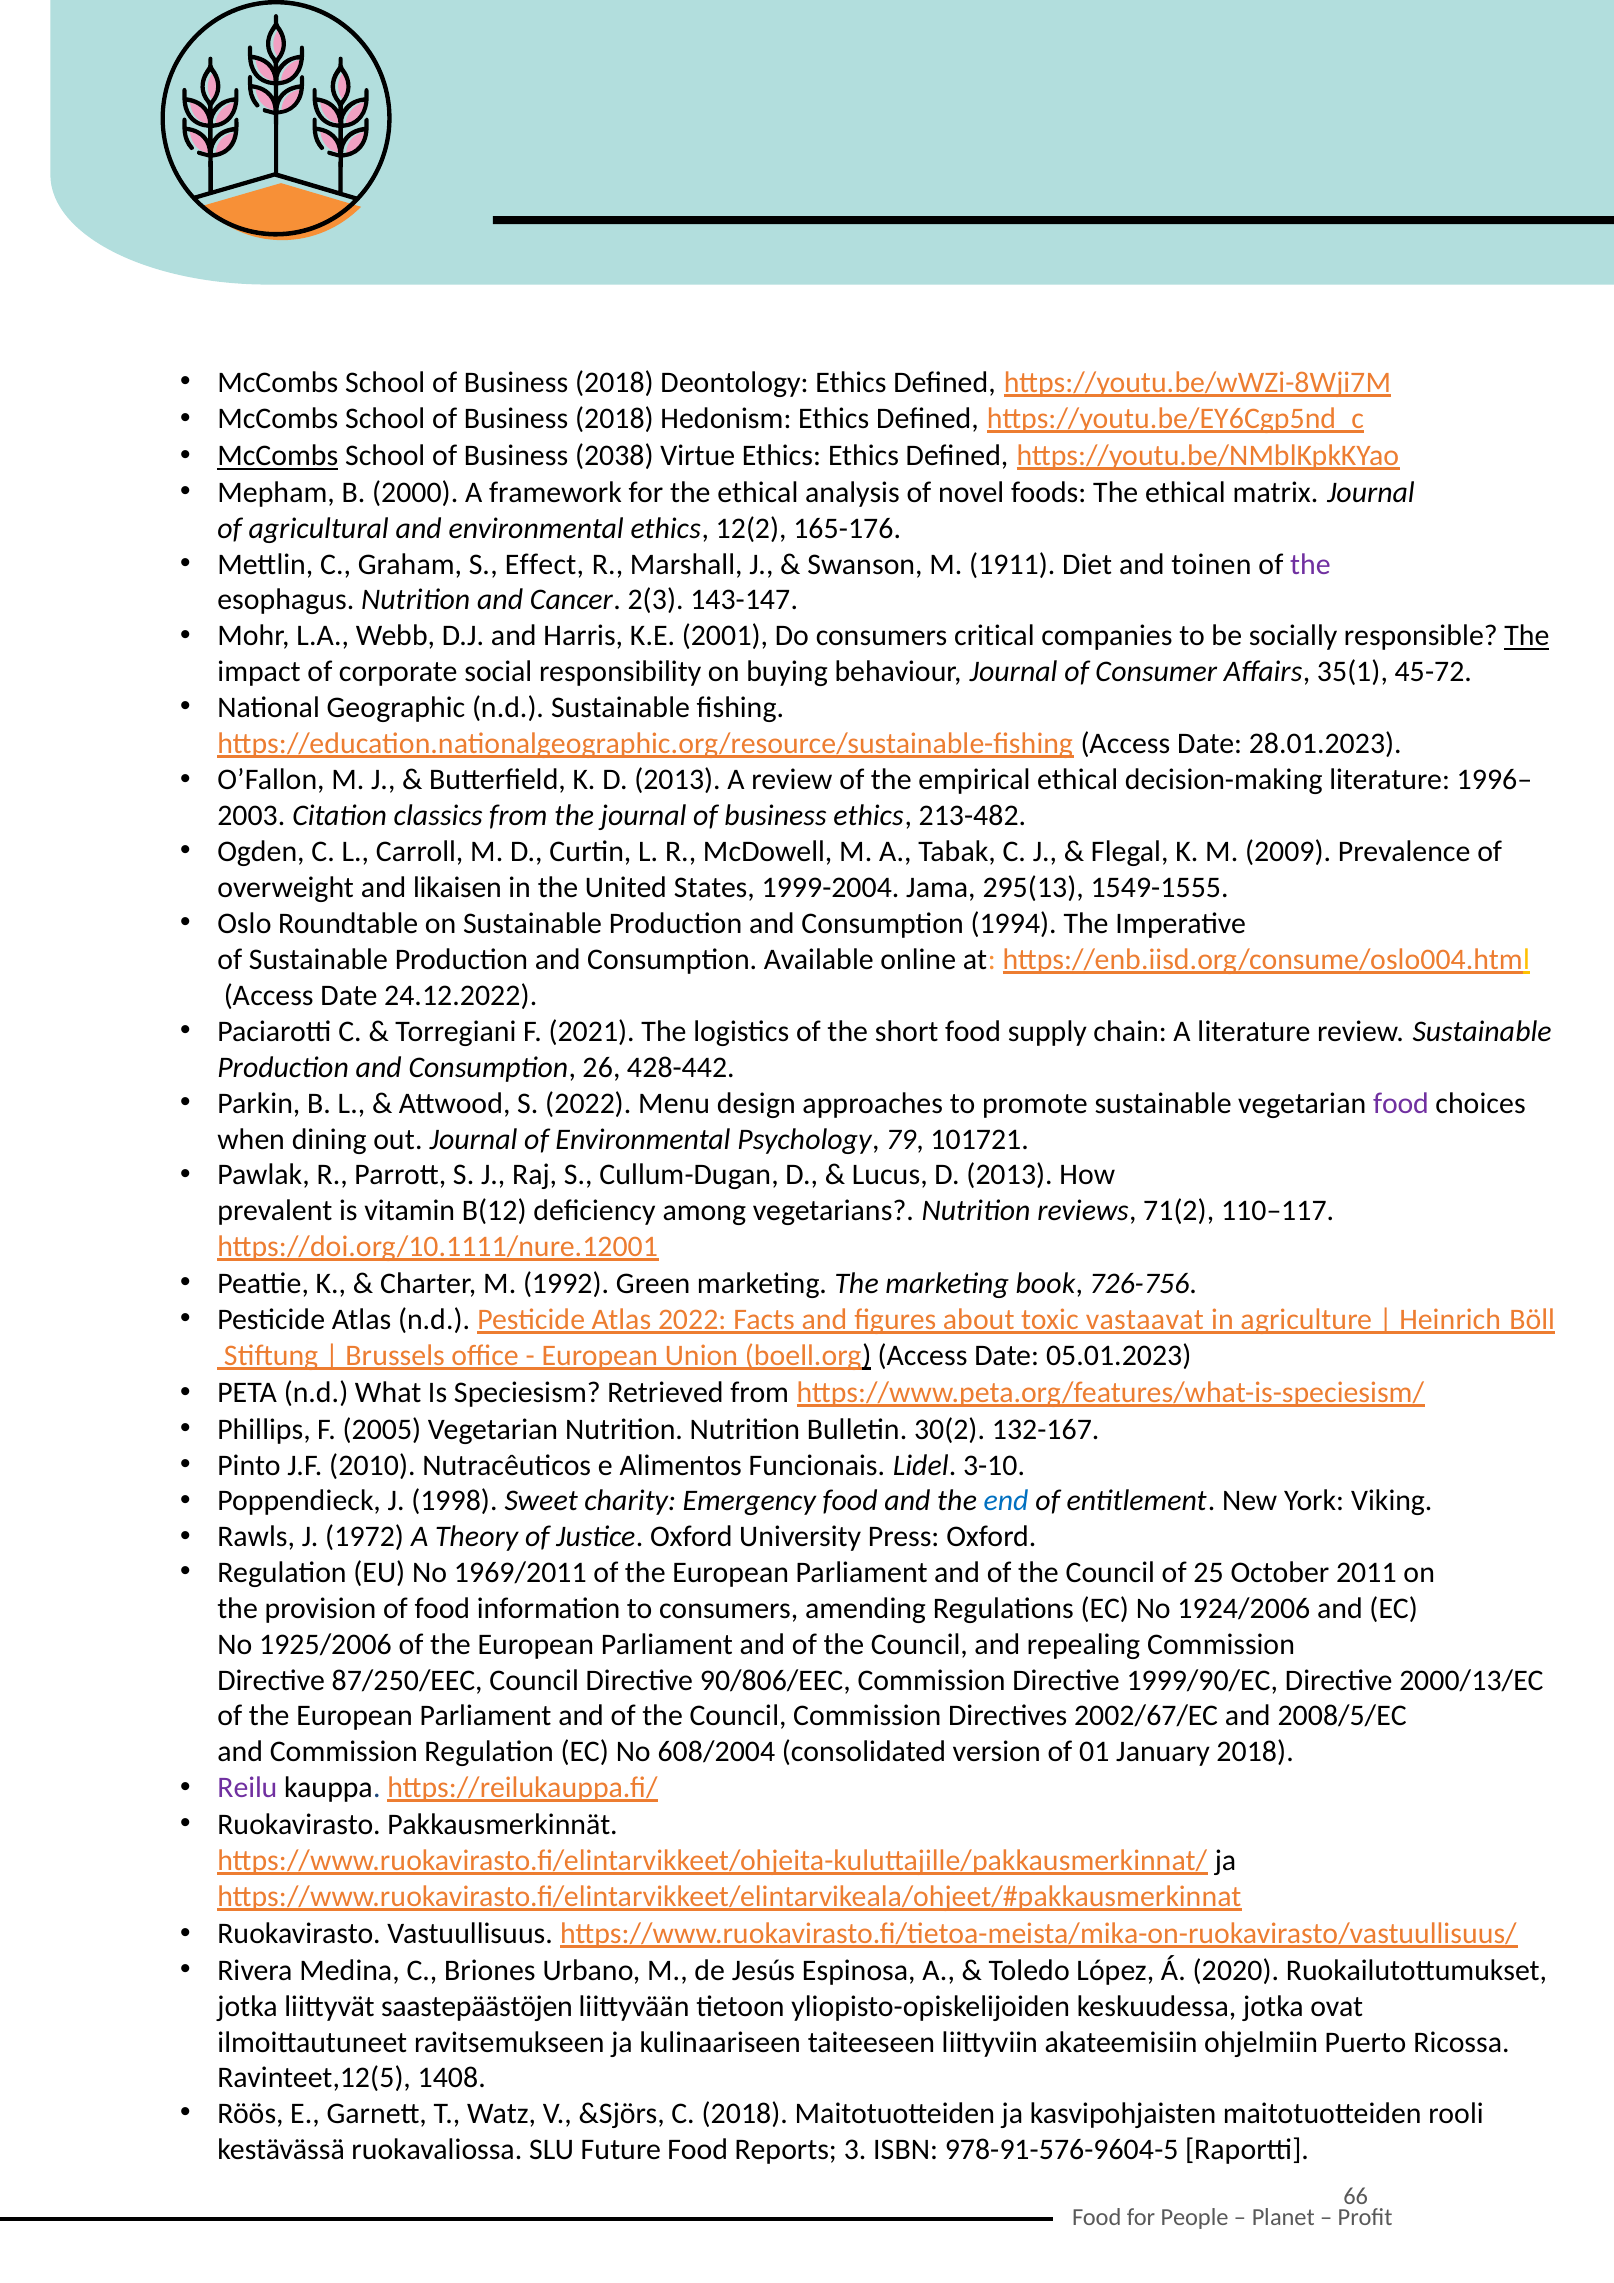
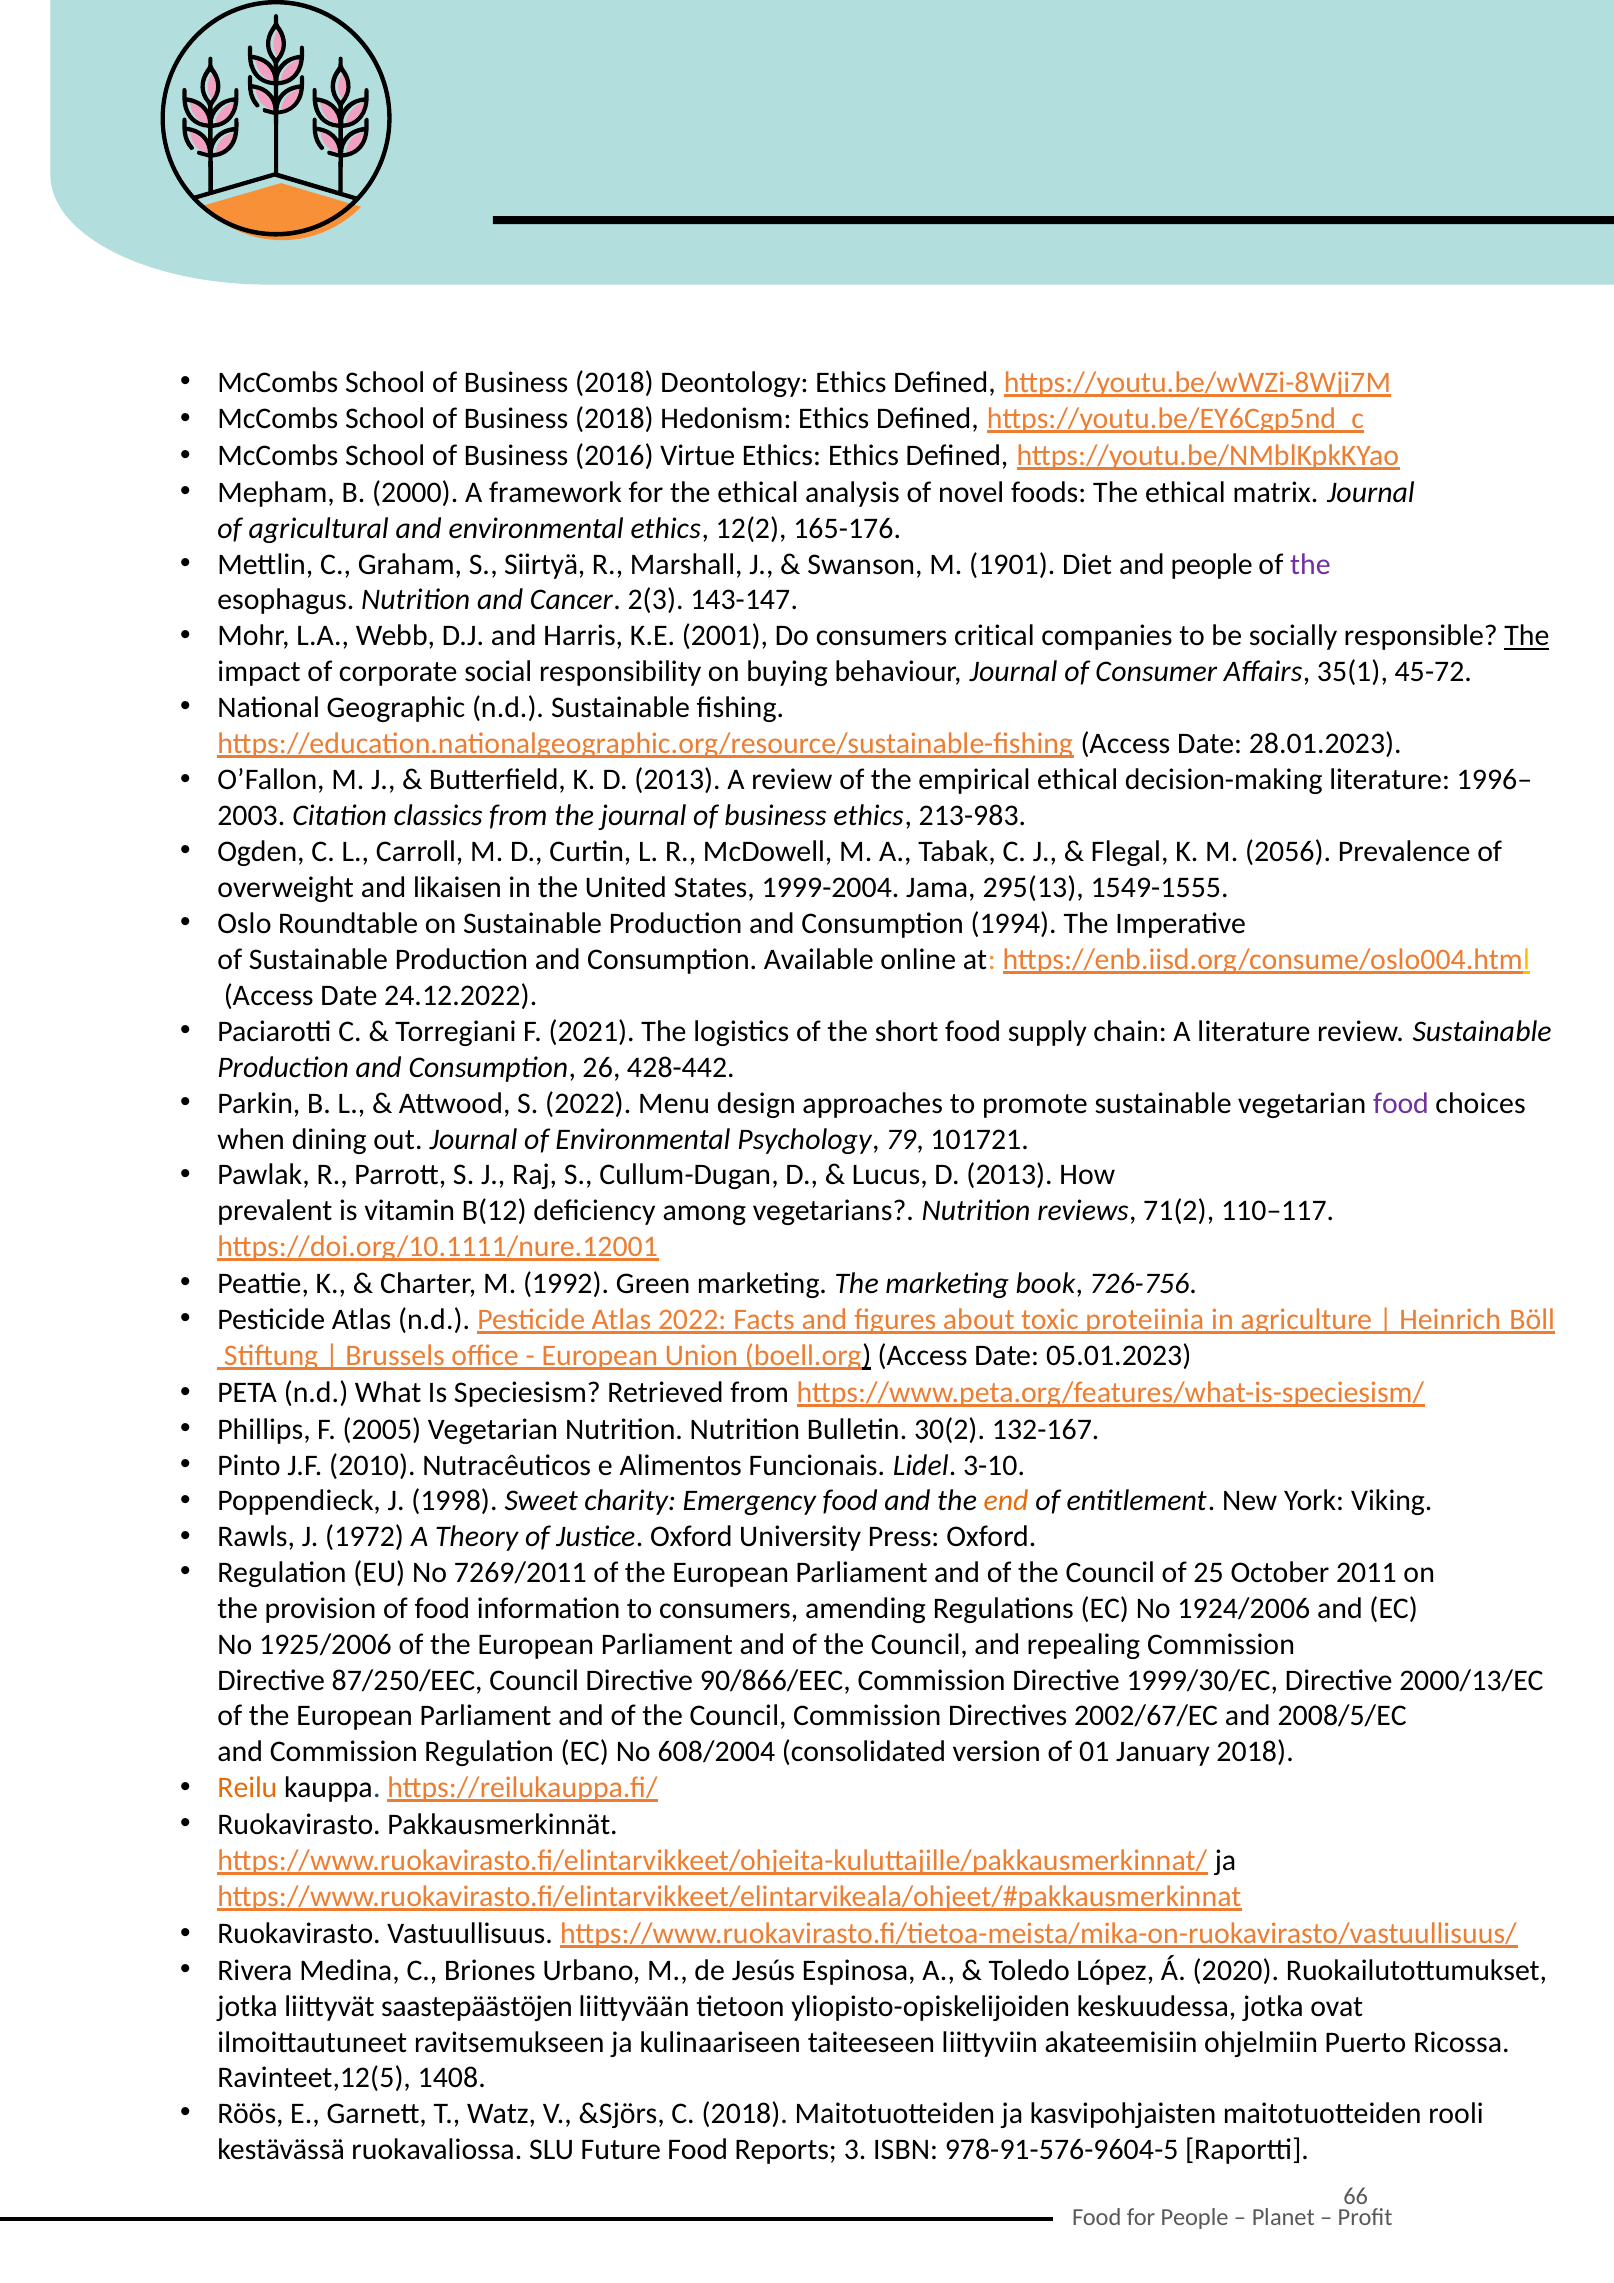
McCombs at (278, 456) underline: present -> none
2038: 2038 -> 2016
Effect: Effect -> Siirtyä
1911: 1911 -> 1901
and toinen: toinen -> people
213-482: 213-482 -> 213-983
2009: 2009 -> 2056
vastaavat: vastaavat -> proteiinia
end colour: blue -> orange
1969/2011: 1969/2011 -> 7269/2011
90/806/EEC: 90/806/EEC -> 90/866/EEC
1999/90/EC: 1999/90/EC -> 1999/30/EC
Reilu colour: purple -> orange
